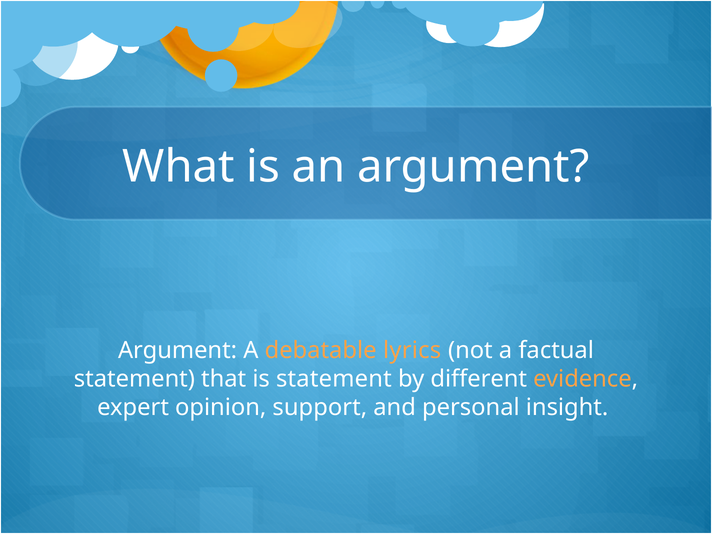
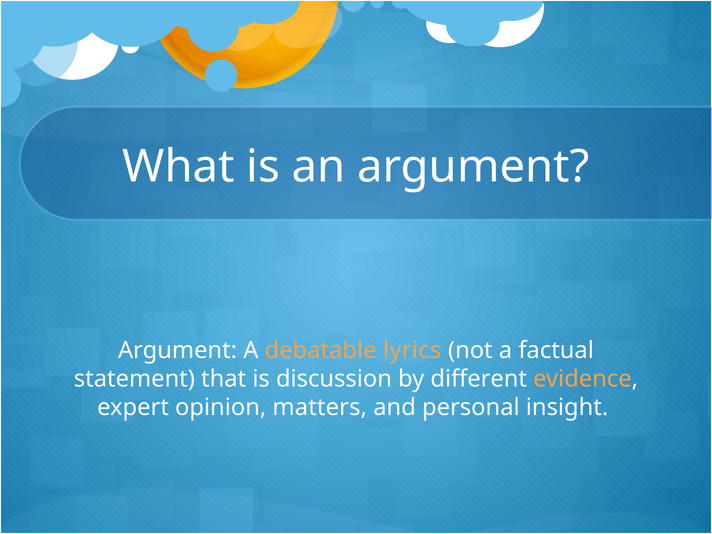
is statement: statement -> discussion
support: support -> matters
